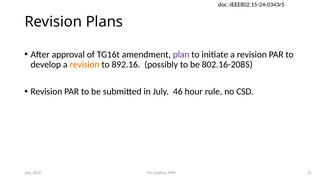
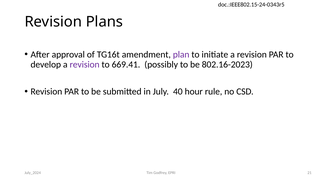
revision at (85, 65) colour: orange -> purple
892.16: 892.16 -> 669.41
802.16-2085: 802.16-2085 -> 802.16-2023
46: 46 -> 40
